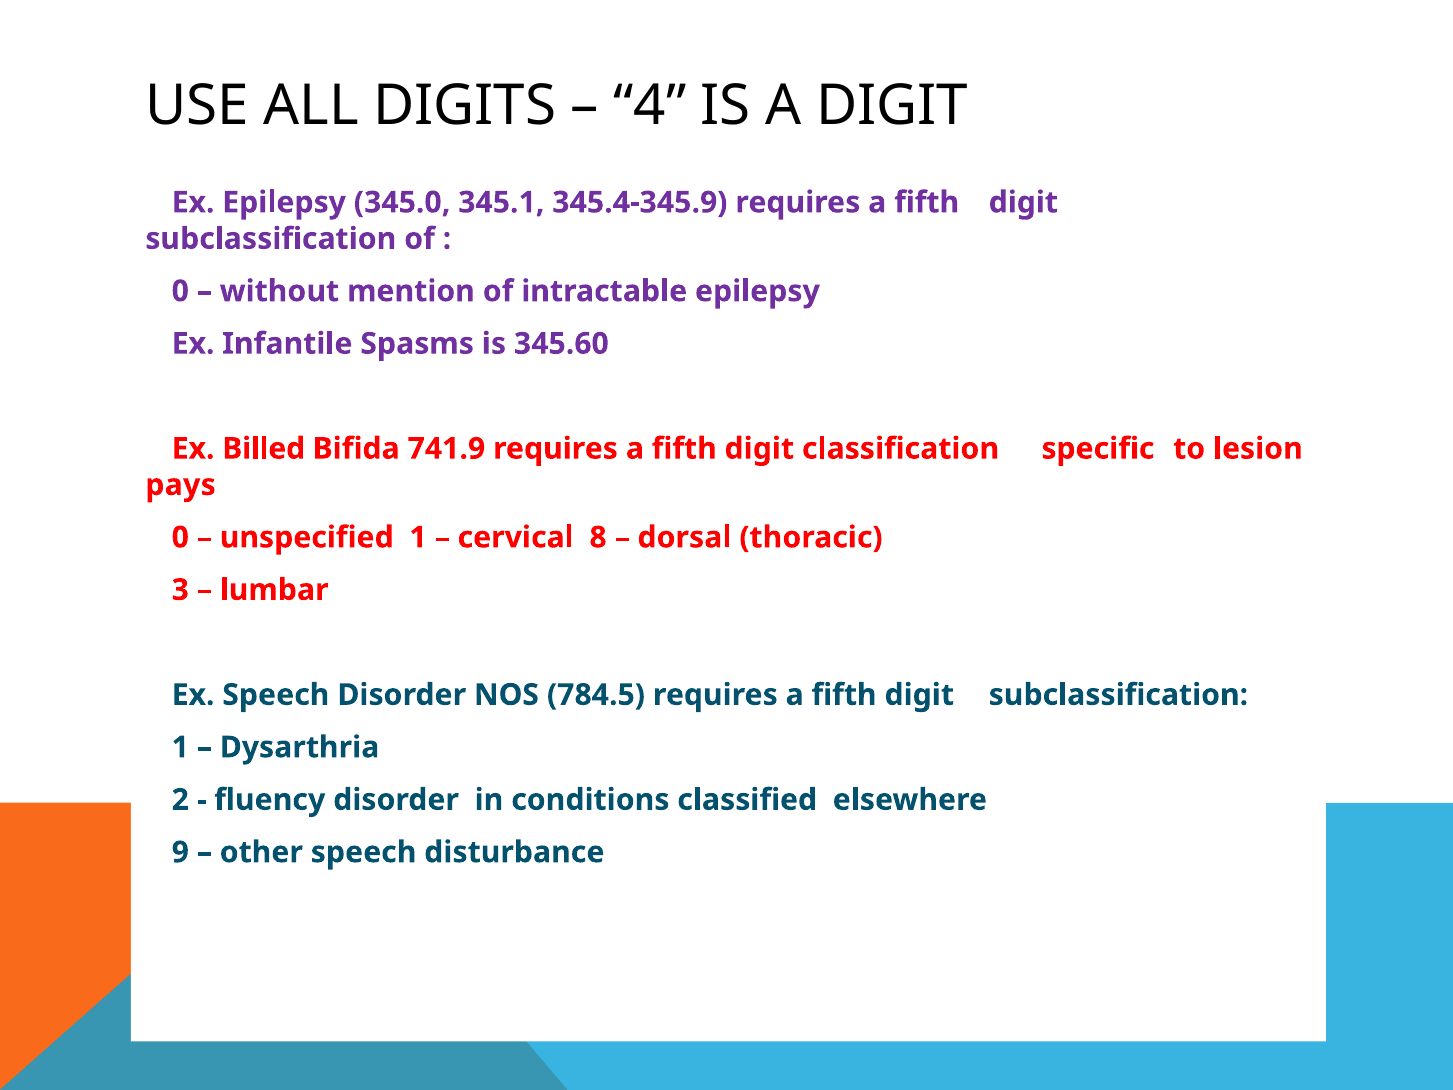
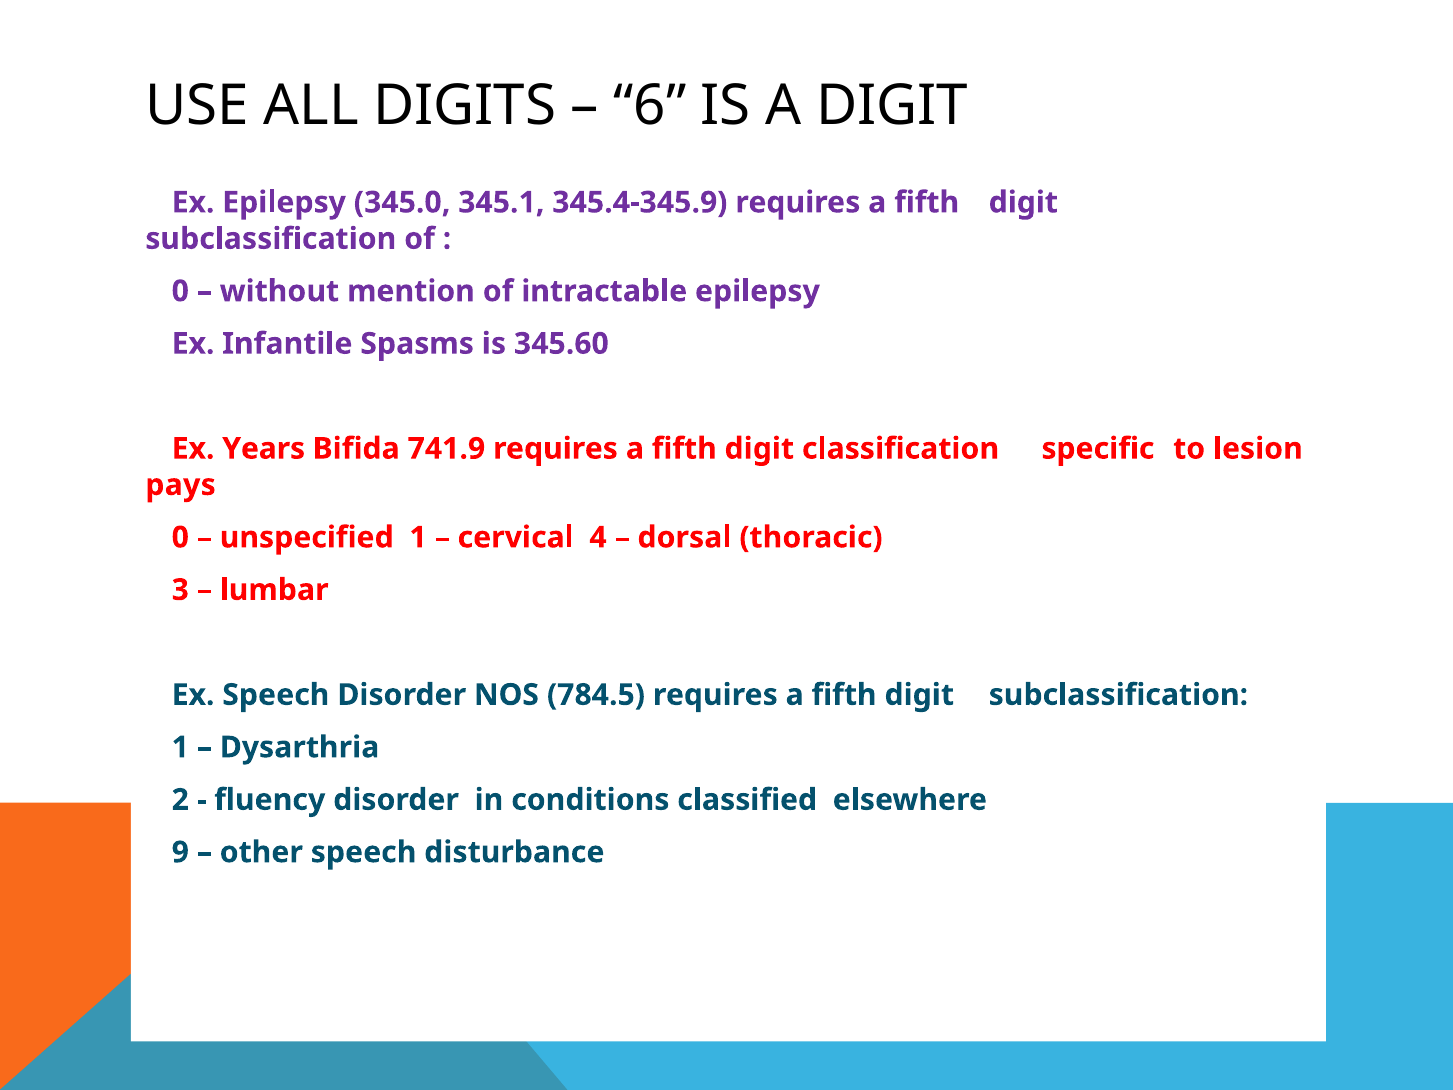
4: 4 -> 6
Billed: Billed -> Years
8: 8 -> 4
